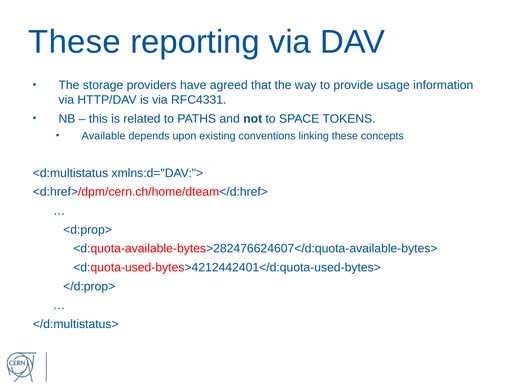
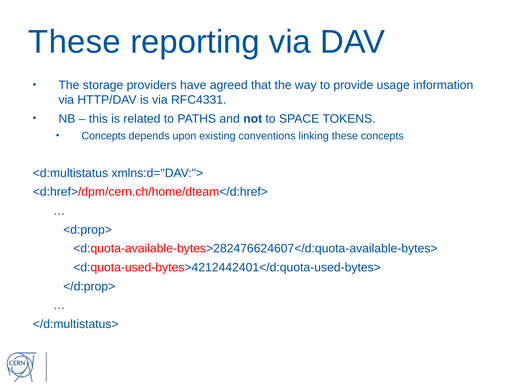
Available at (104, 136): Available -> Concepts
